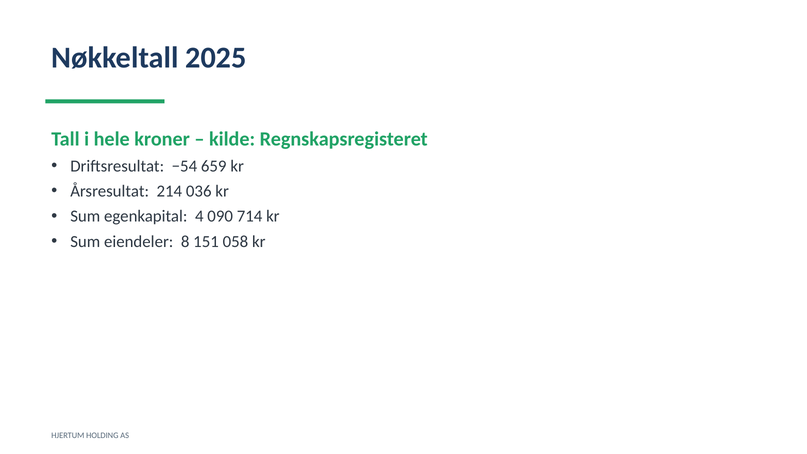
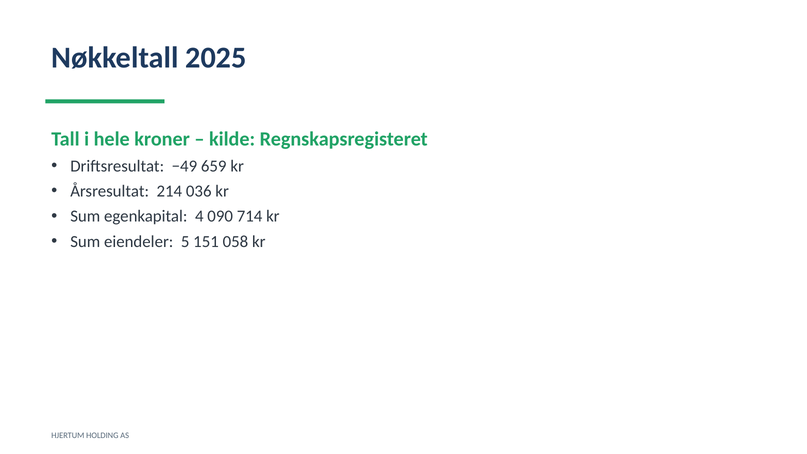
−54: −54 -> −49
8: 8 -> 5
